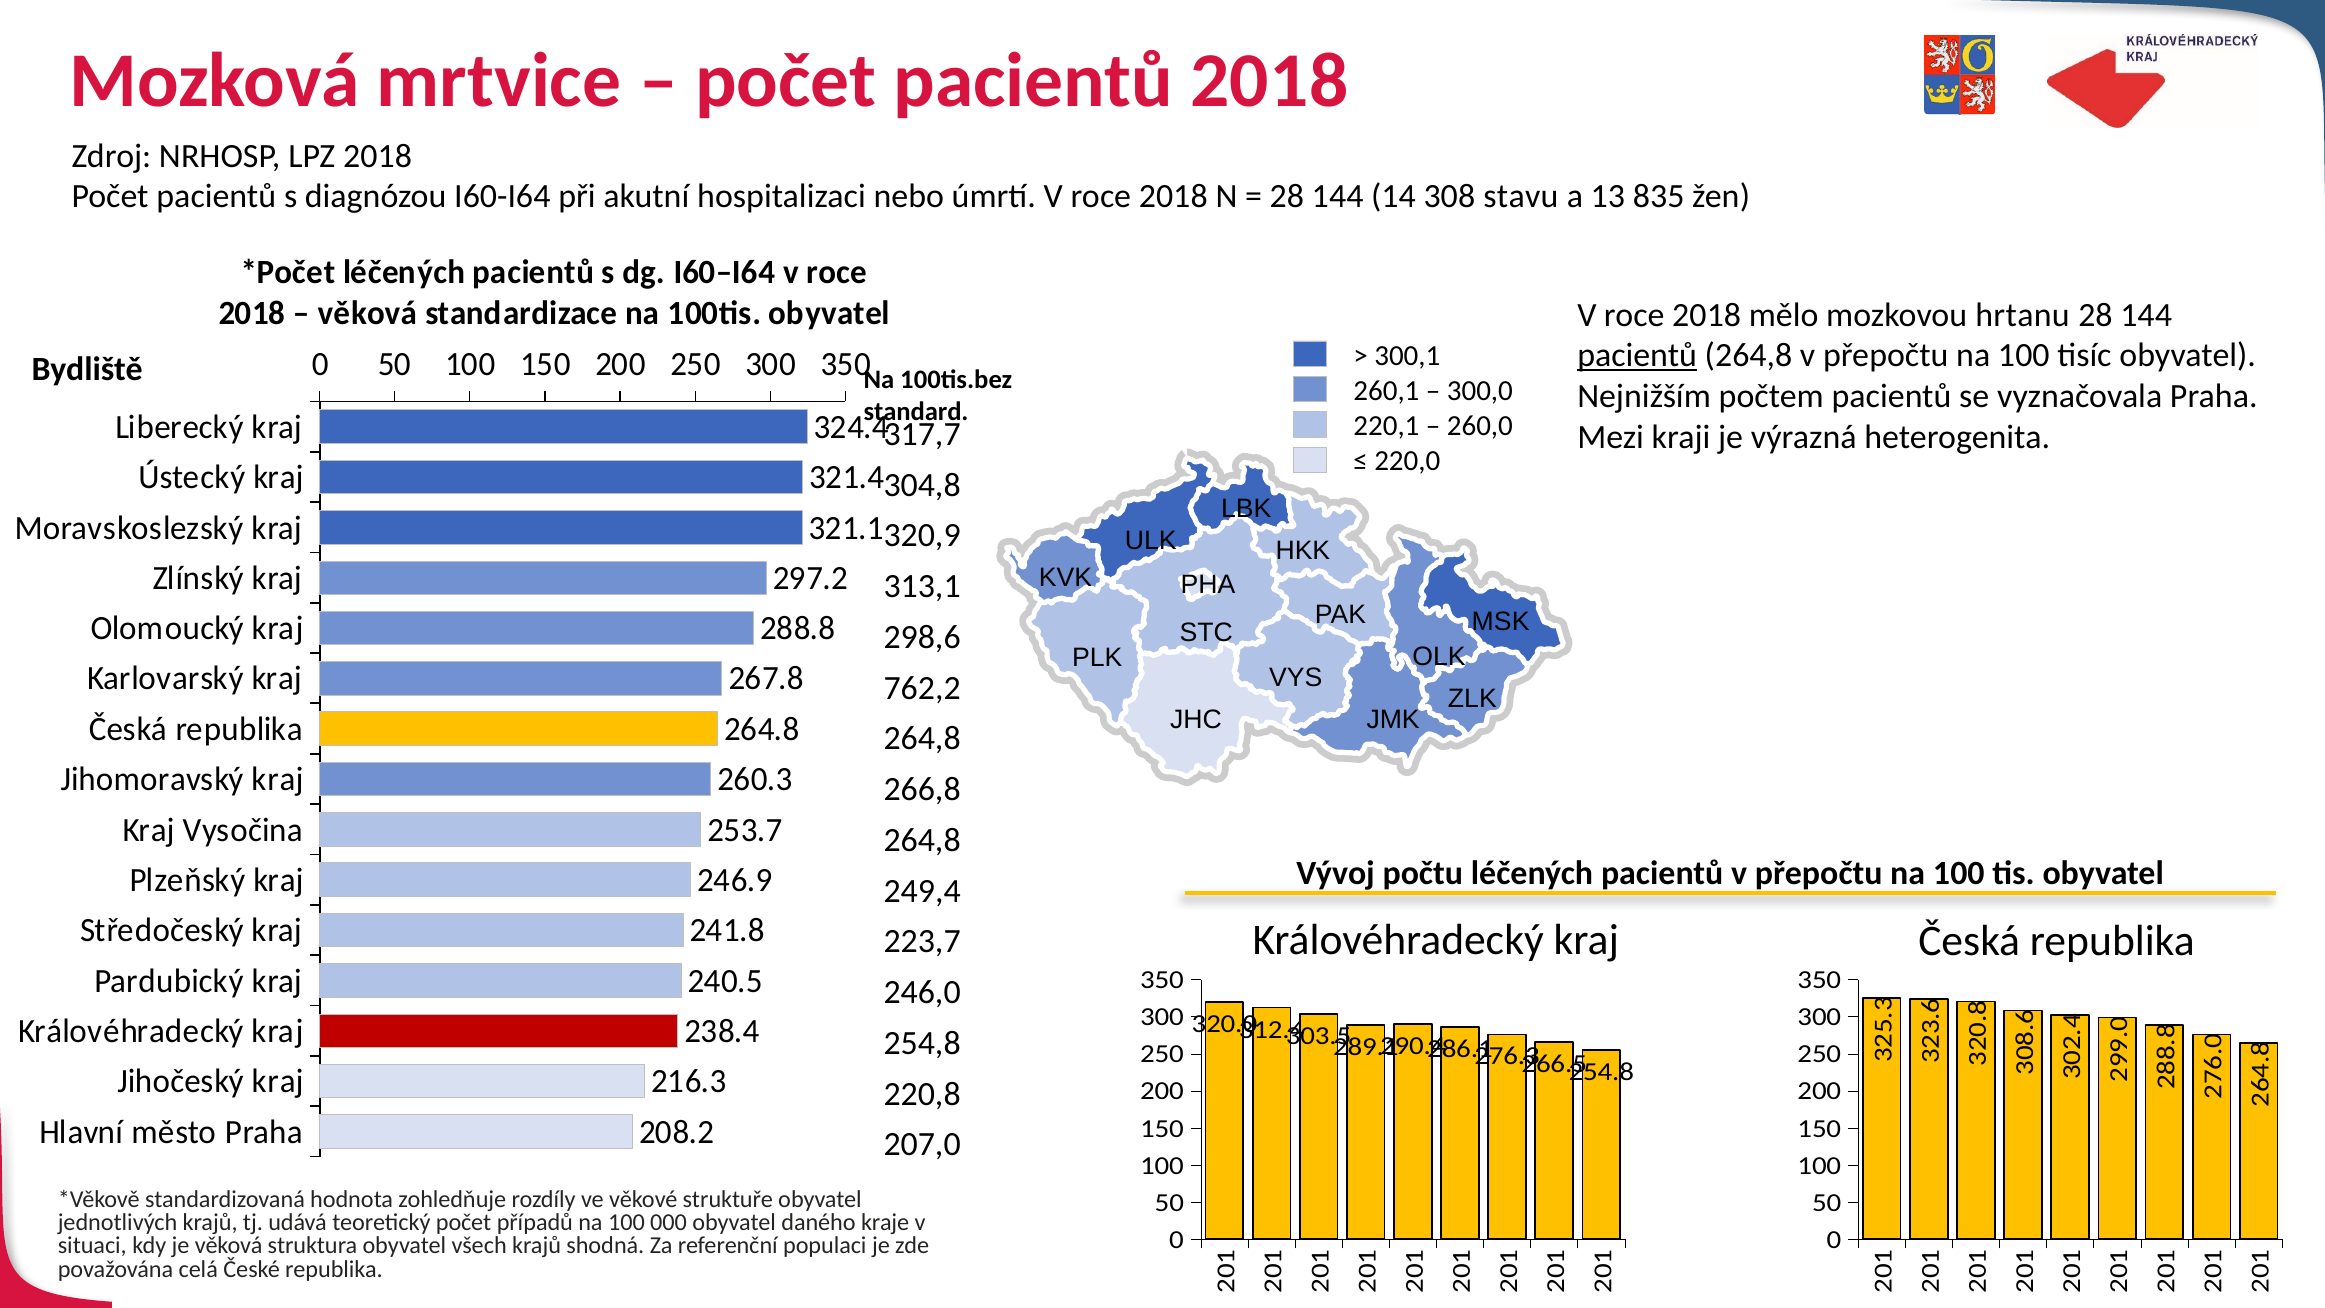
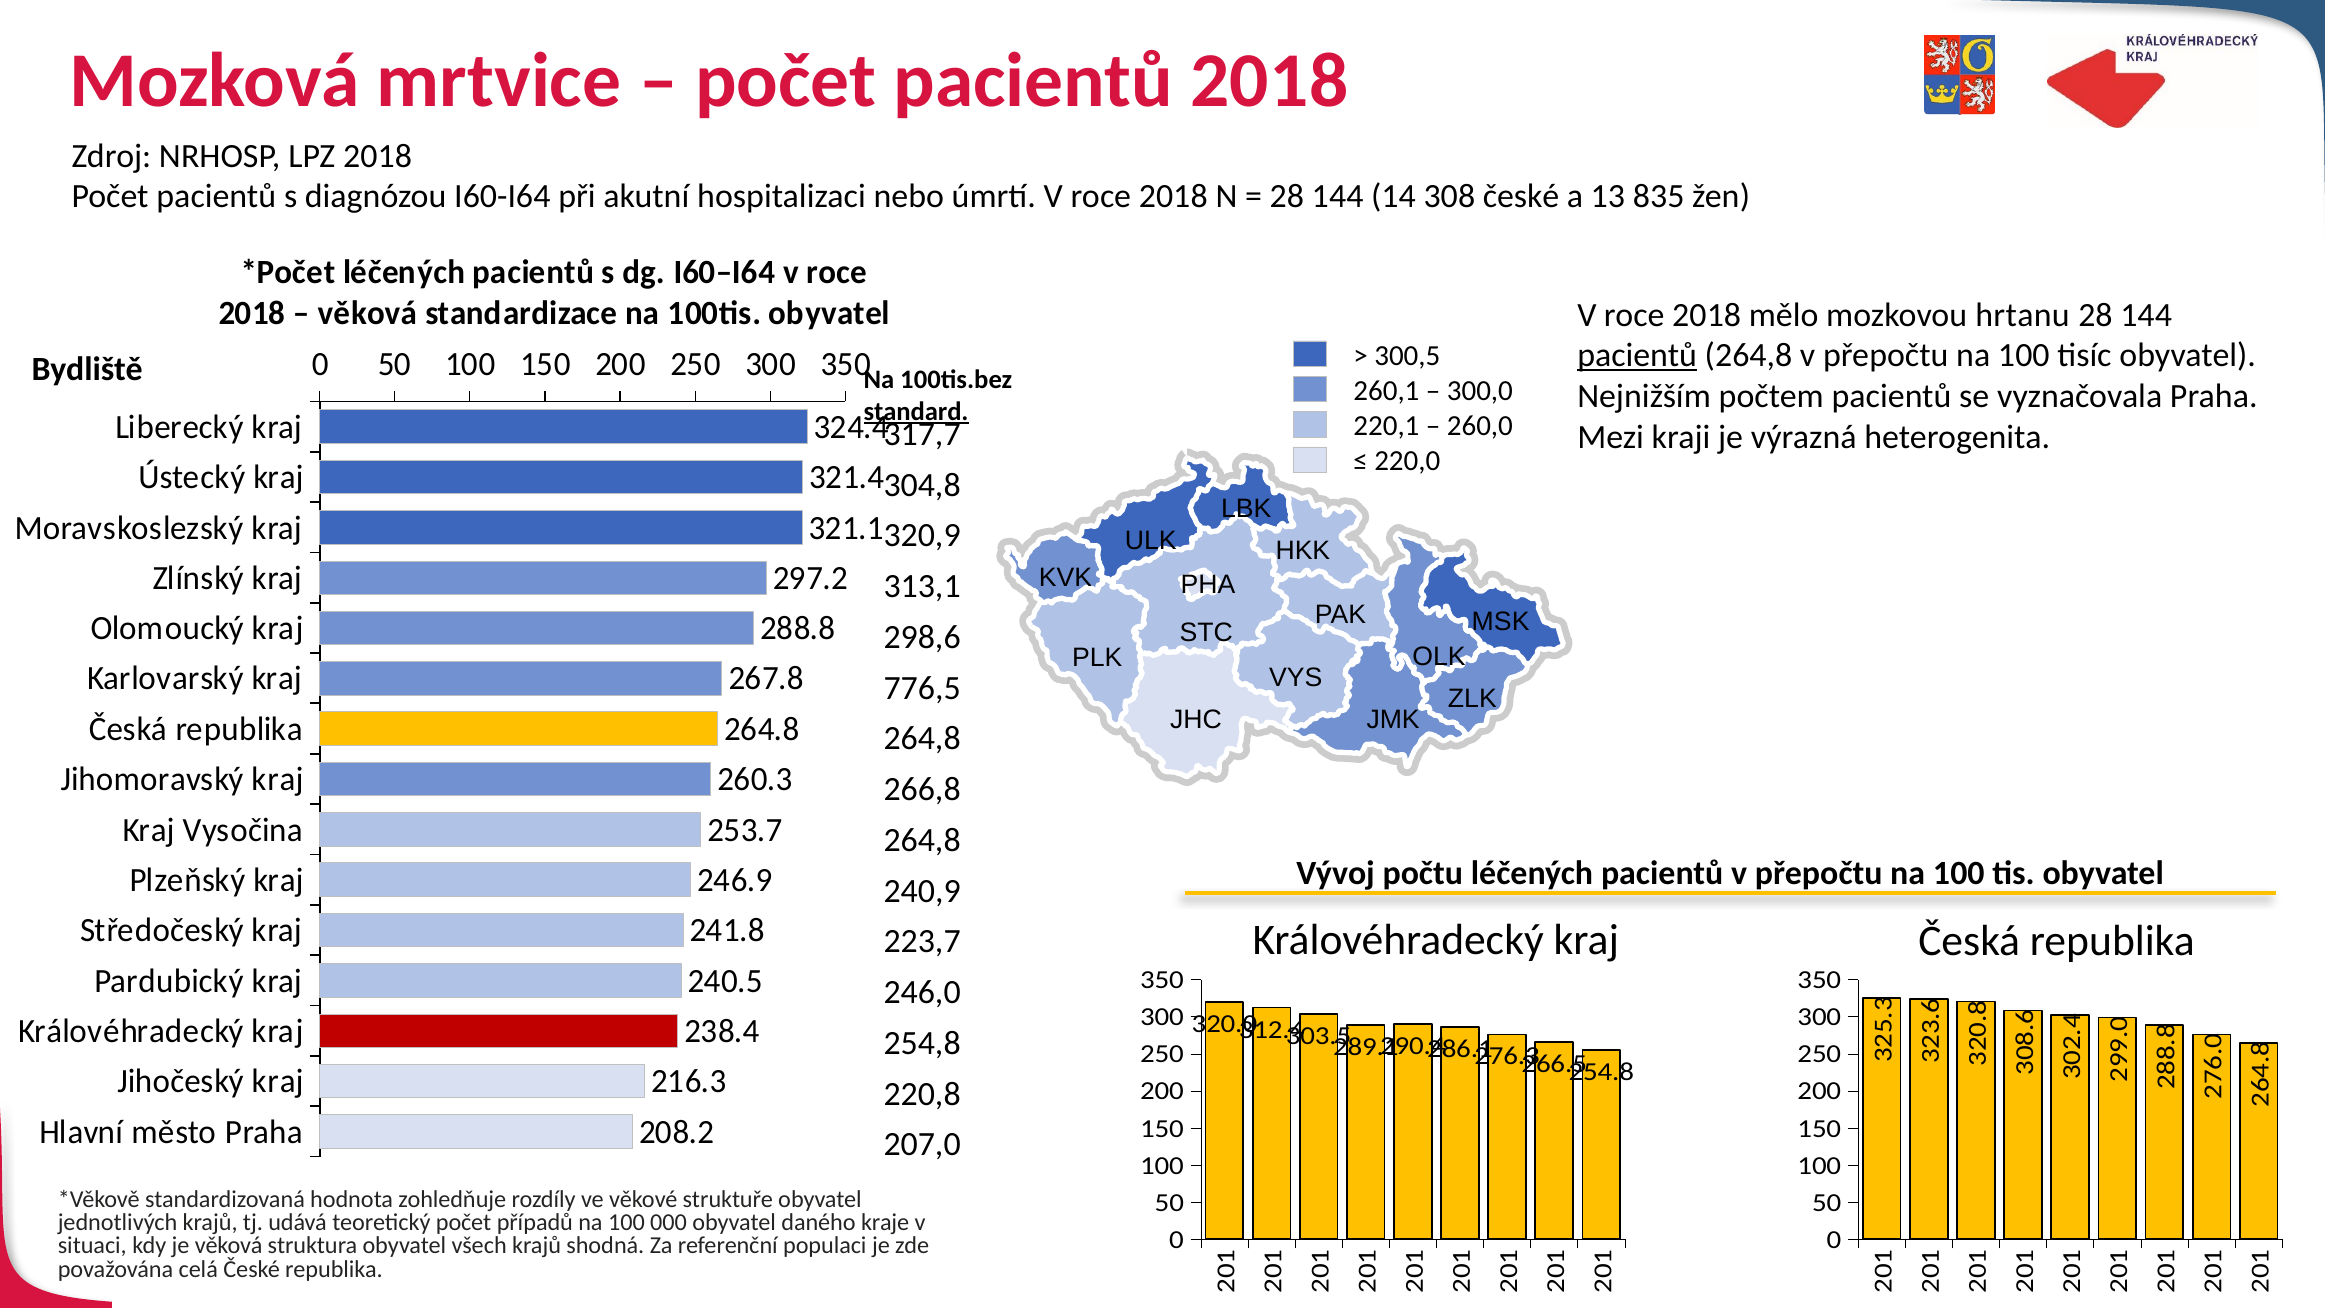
308 stavu: stavu -> české
300,1: 300,1 -> 300,5
standard underline: none -> present
762,2: 762,2 -> 776,5
249,4: 249,4 -> 240,9
